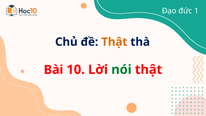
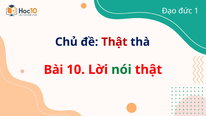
Thật at (114, 42) colour: orange -> red
